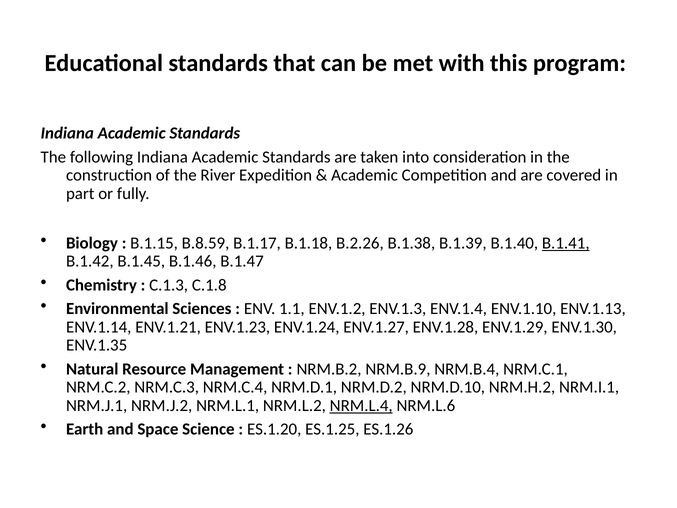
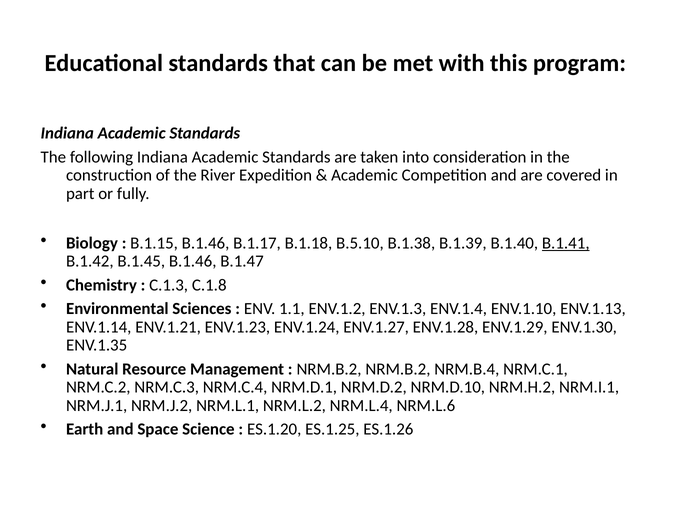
B.1.15 B.8.59: B.8.59 -> B.1.46
B.2.26: B.2.26 -> B.5.10
NRM.B.2 NRM.B.9: NRM.B.9 -> NRM.B.2
NRM.L.4 underline: present -> none
